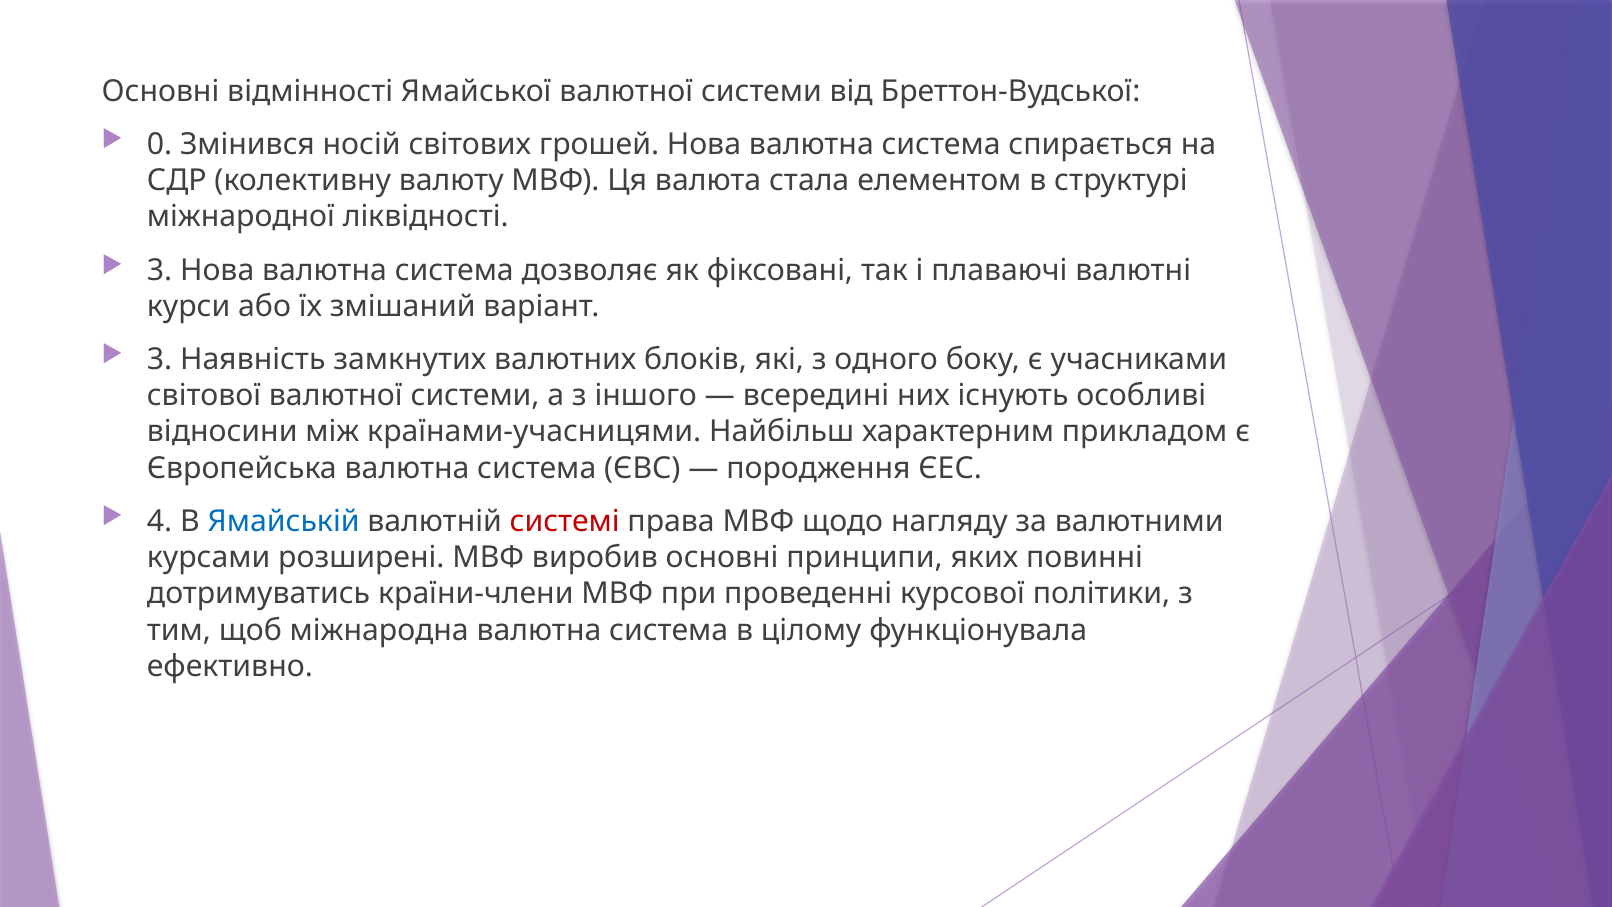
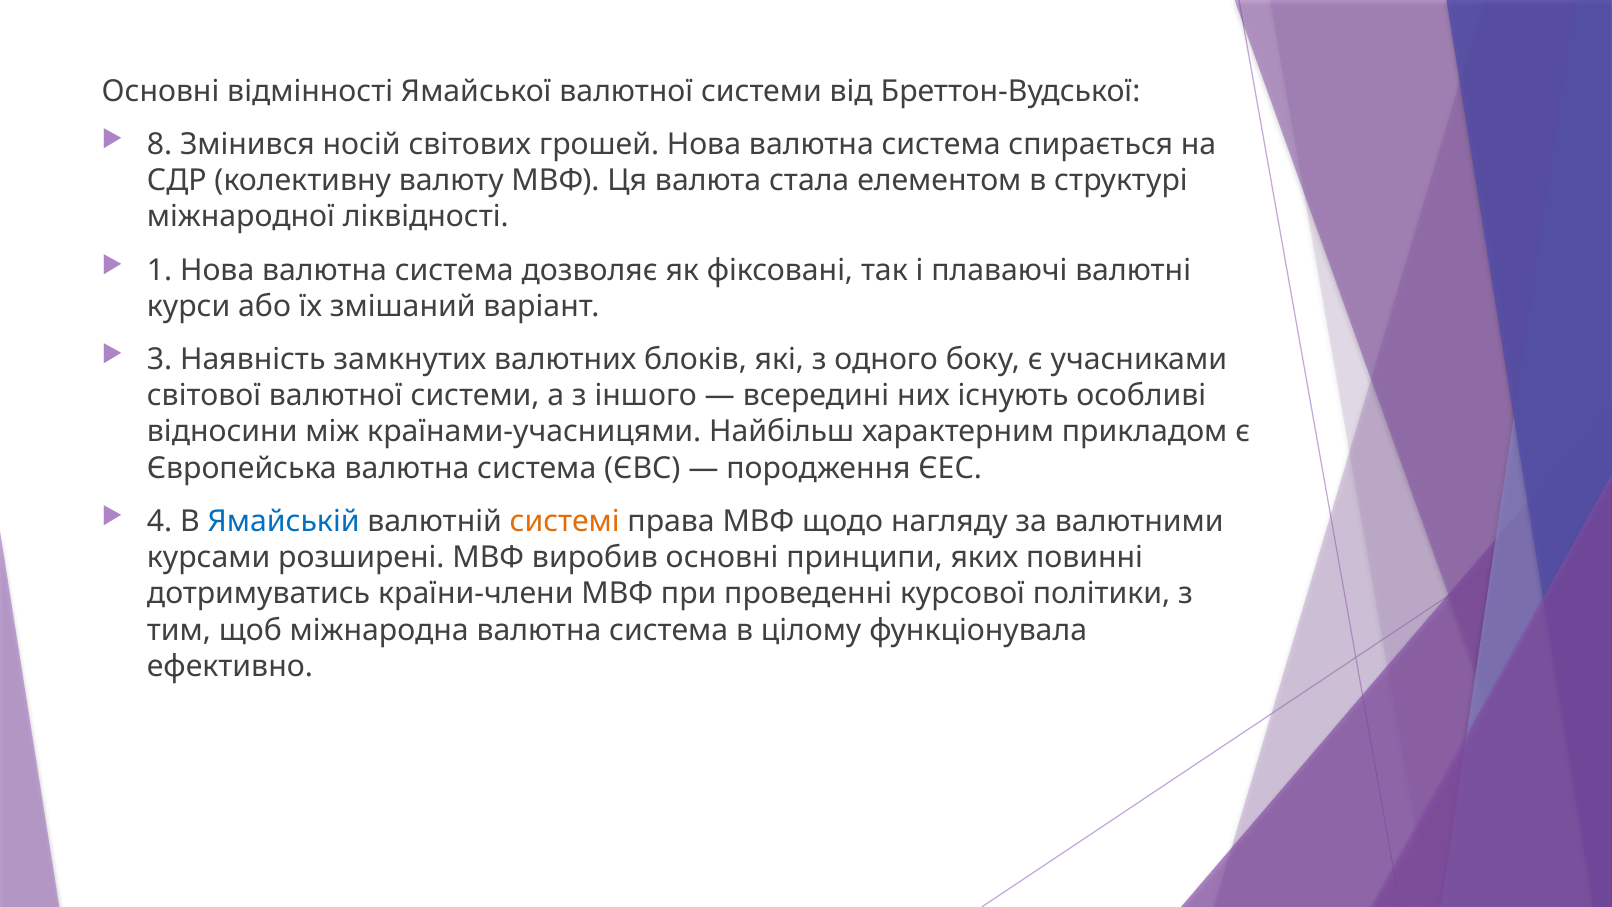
0: 0 -> 8
3 at (160, 270): 3 -> 1
системі colour: red -> orange
